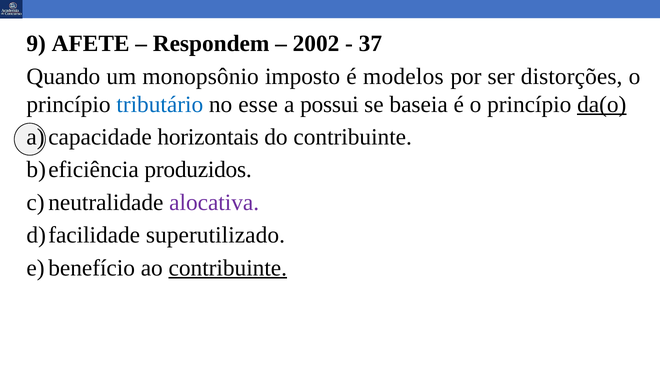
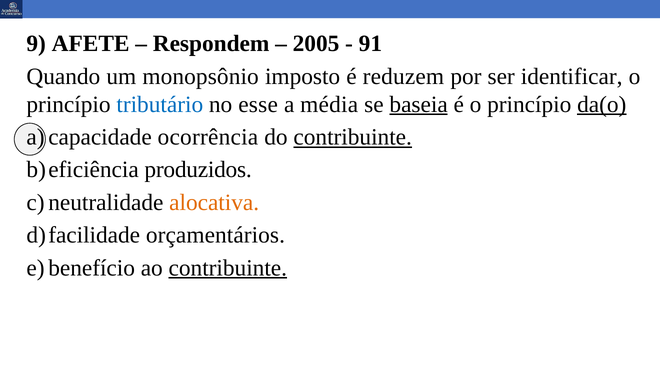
2002: 2002 -> 2005
37: 37 -> 91
modelos: modelos -> reduzem
distorções: distorções -> identificar
possui: possui -> média
baseia underline: none -> present
horizontais: horizontais -> ocorrência
contribuinte at (353, 137) underline: none -> present
alocativa colour: purple -> orange
superutilizado: superutilizado -> orçamentários
